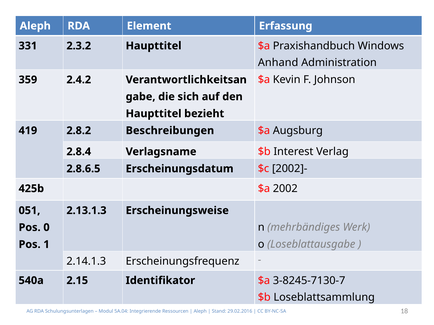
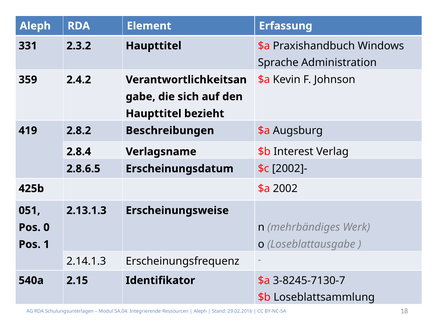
Anhand: Anhand -> Sprache
